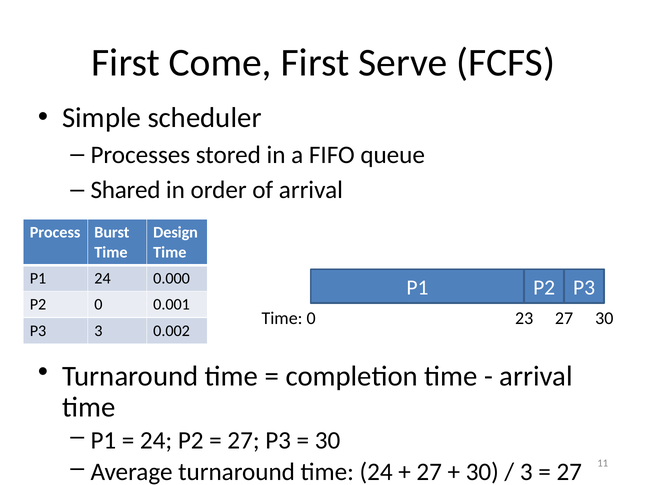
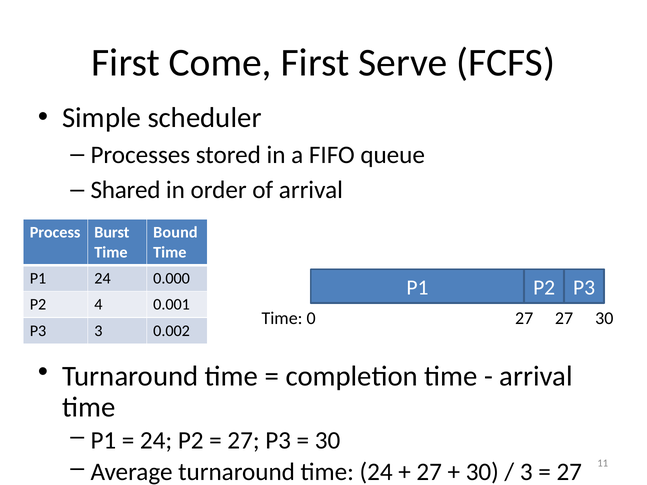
Design: Design -> Bound
P2 0: 0 -> 4
0 23: 23 -> 27
